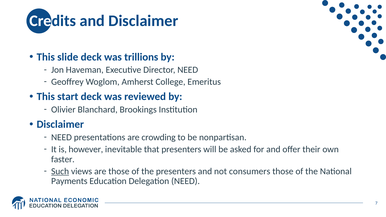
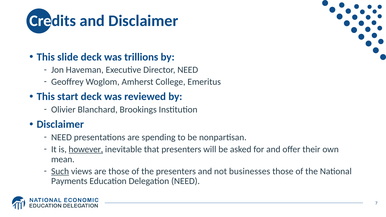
crowding: crowding -> spending
however underline: none -> present
faster: faster -> mean
consumers: consumers -> businesses
